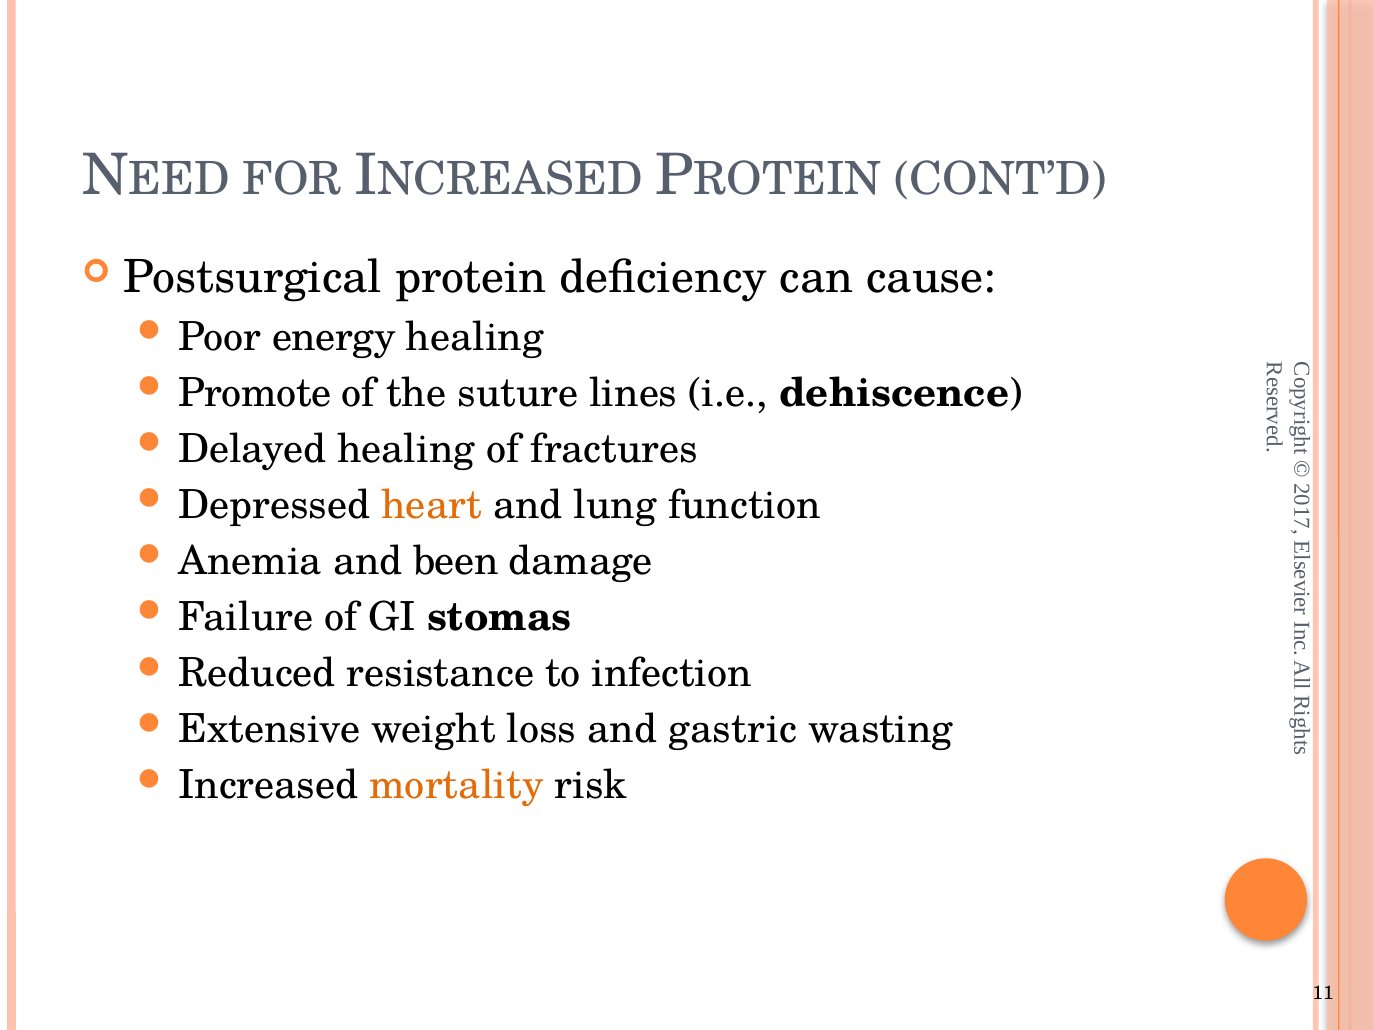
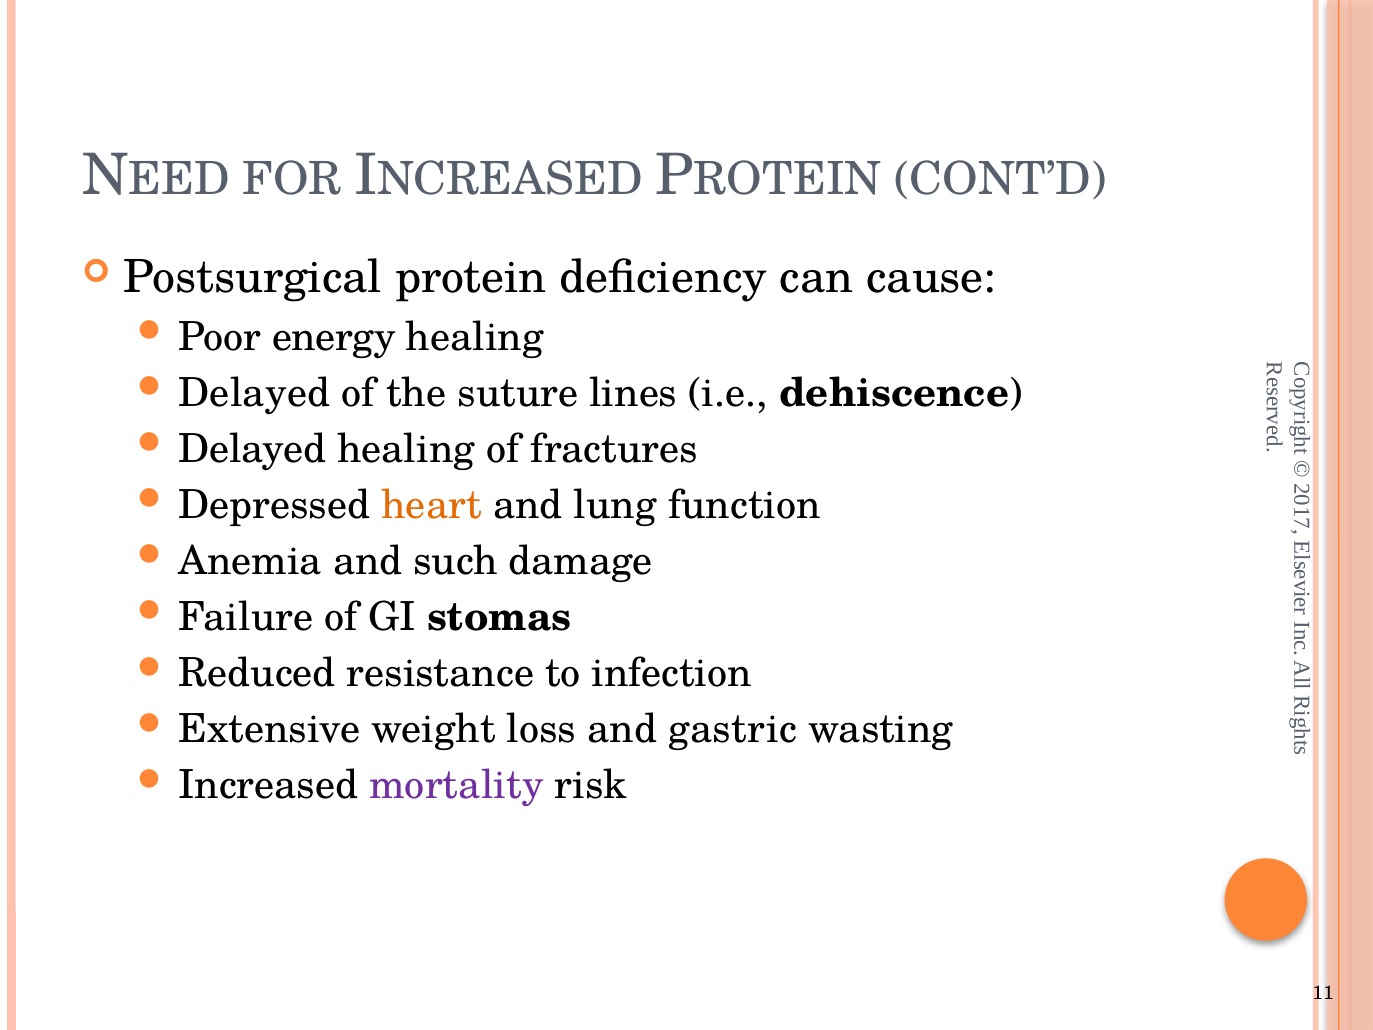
Promote at (255, 393): Promote -> Delayed
been: been -> such
mortality colour: orange -> purple
